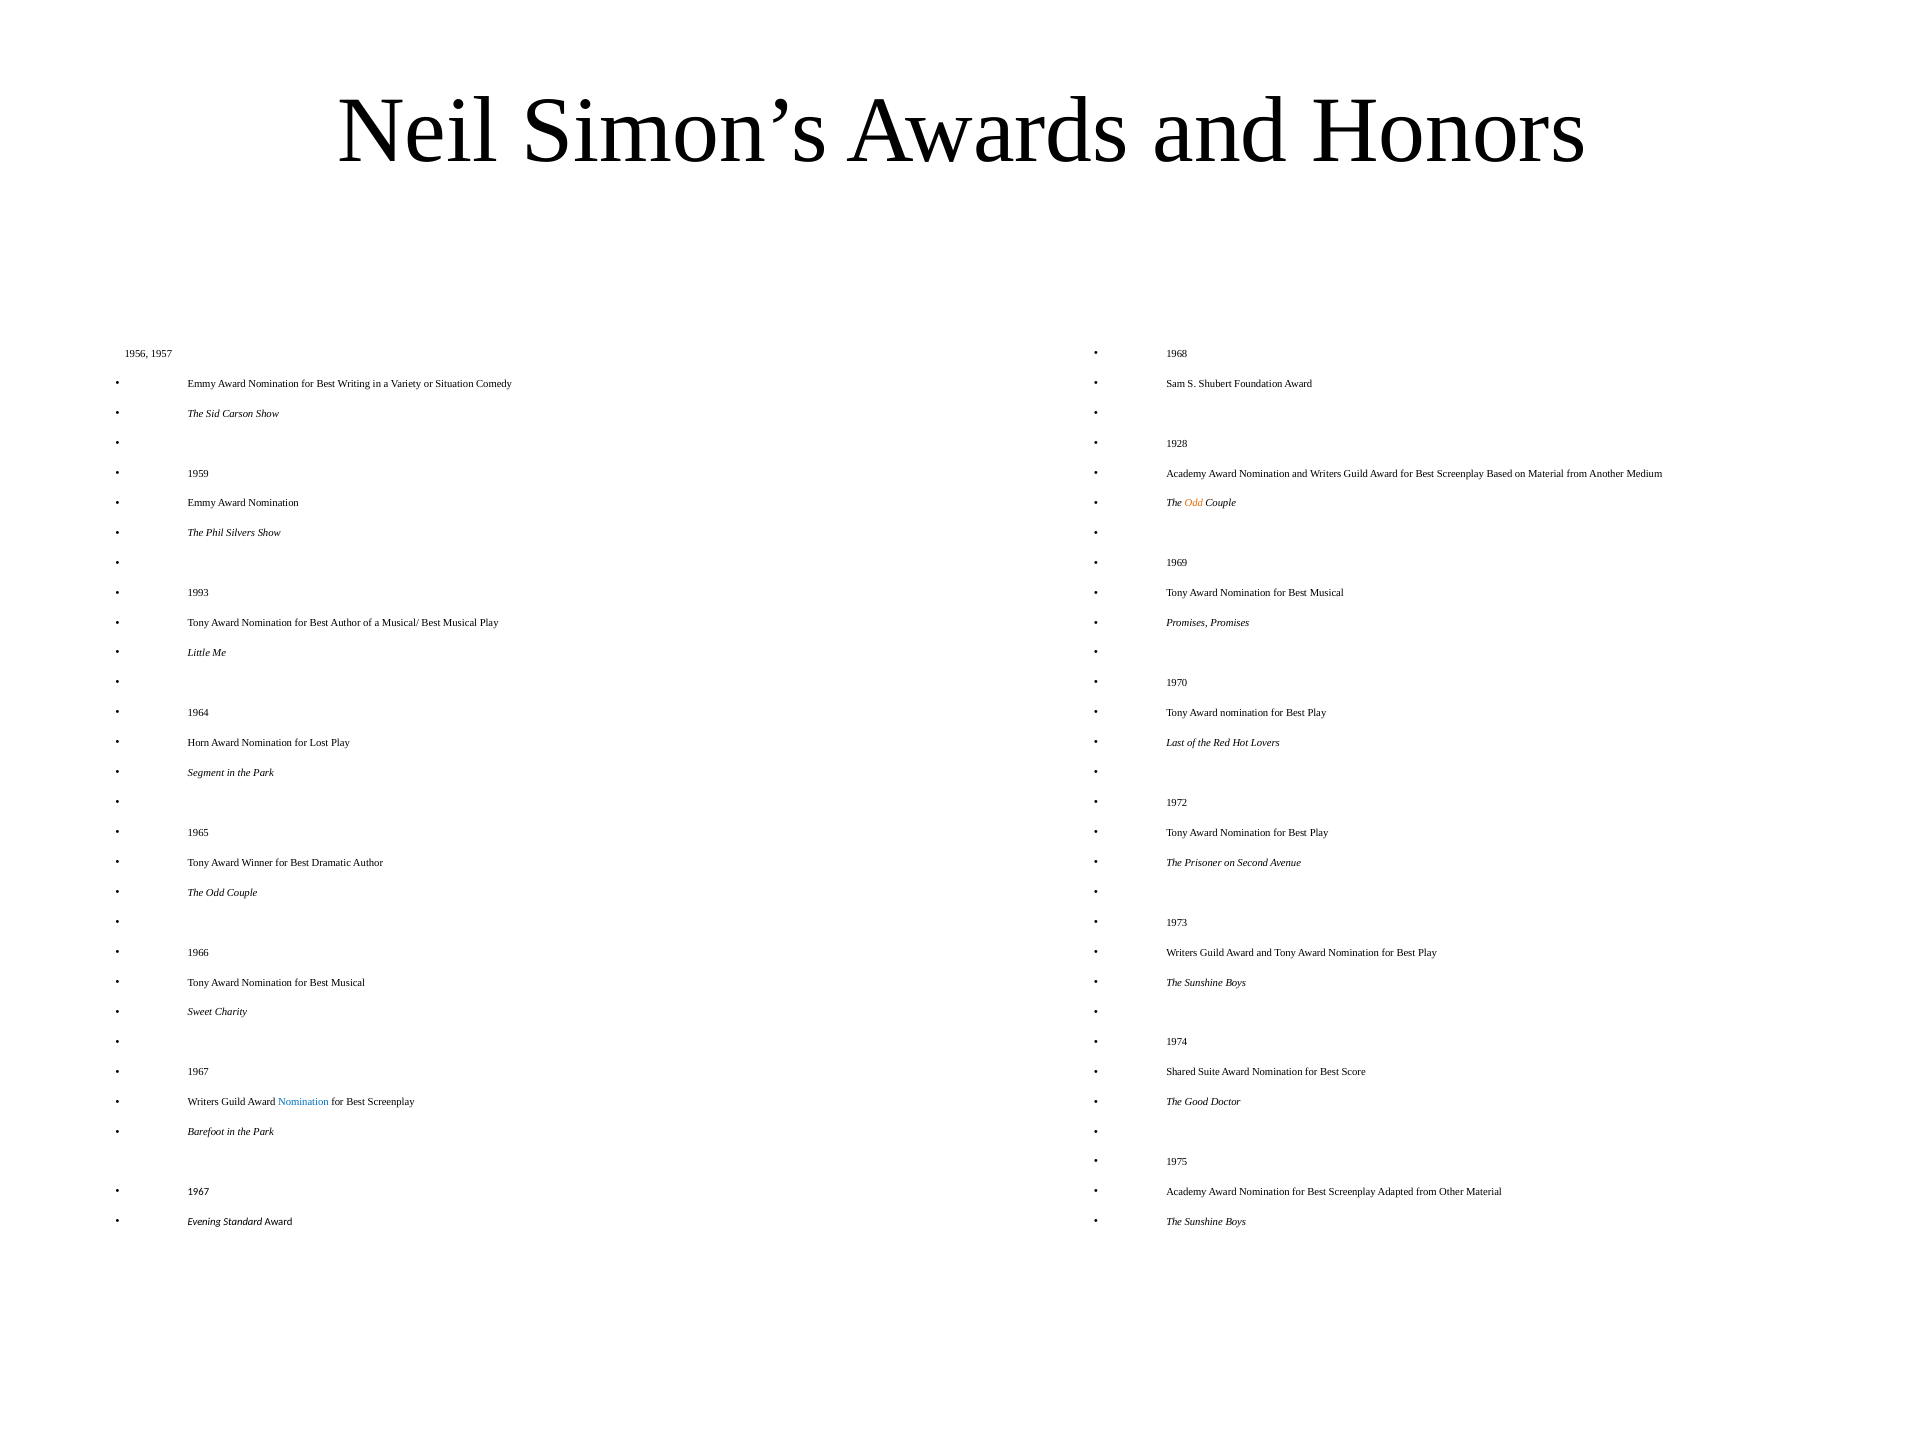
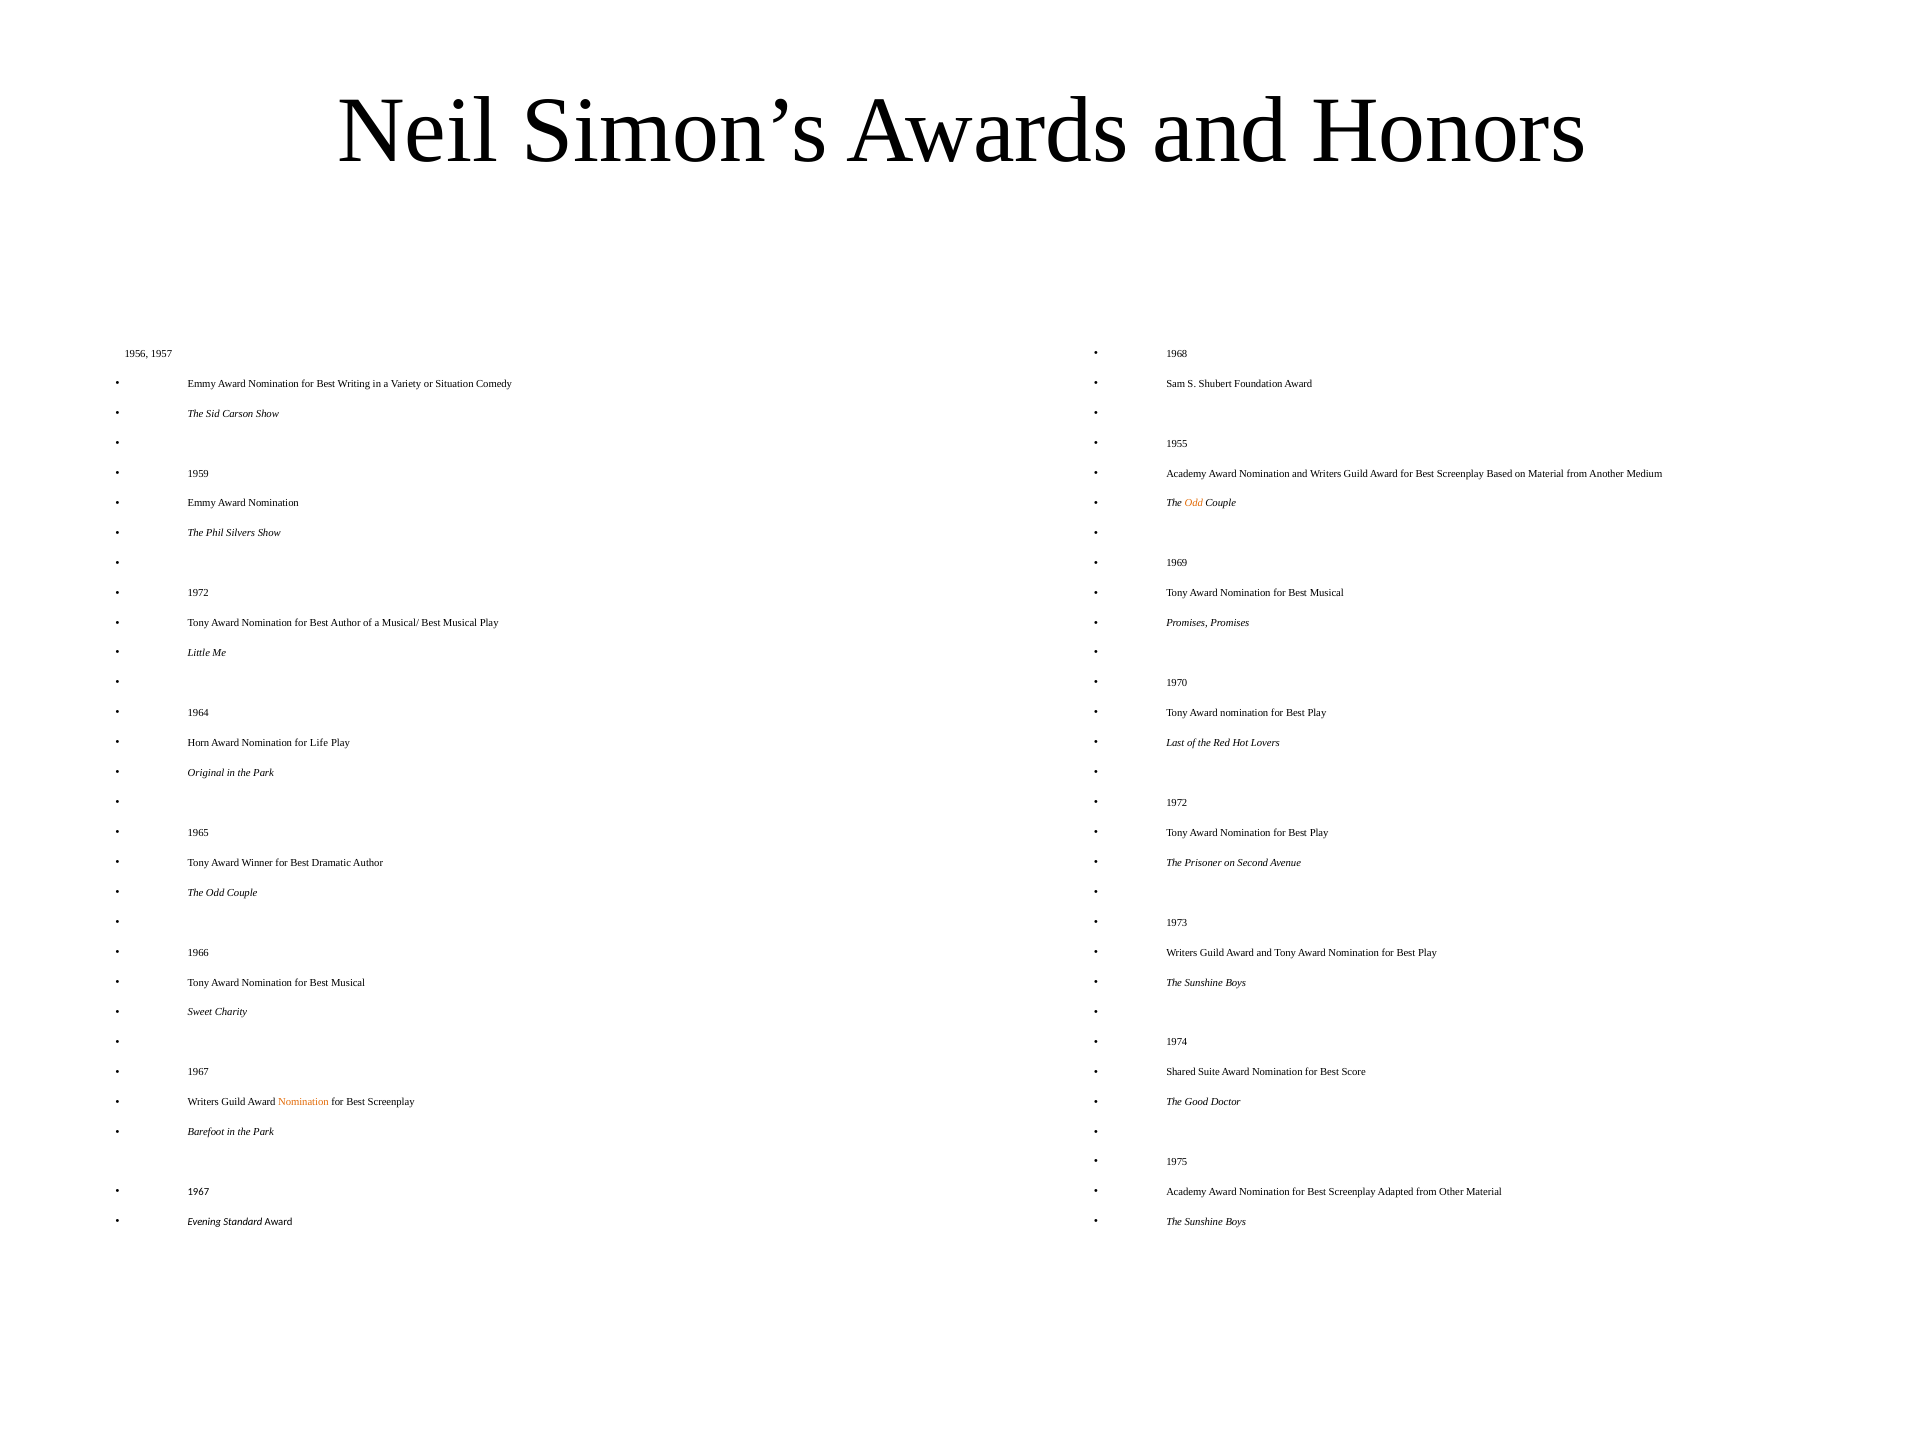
1928: 1928 -> 1955
1993 at (198, 593): 1993 -> 1972
Lost: Lost -> Life
Segment: Segment -> Original
Nomination at (303, 1102) colour: blue -> orange
